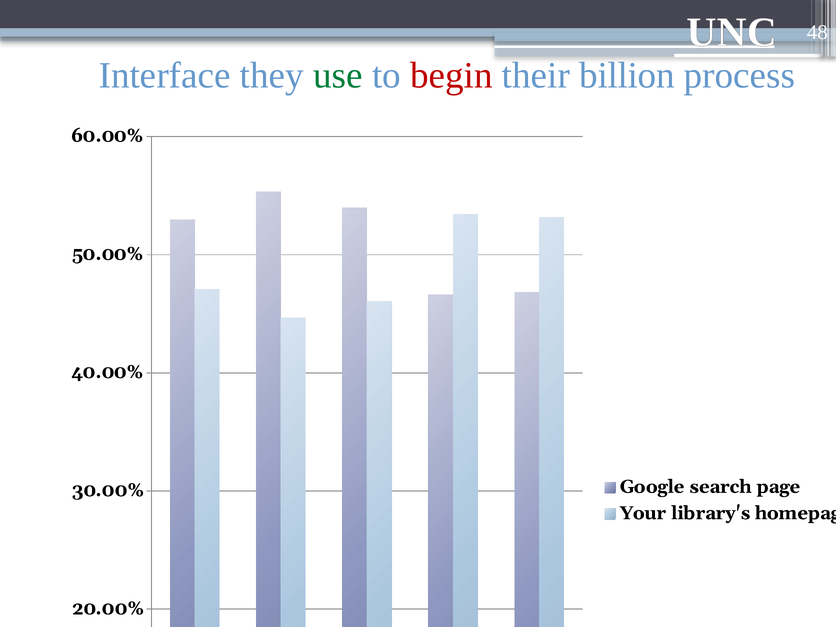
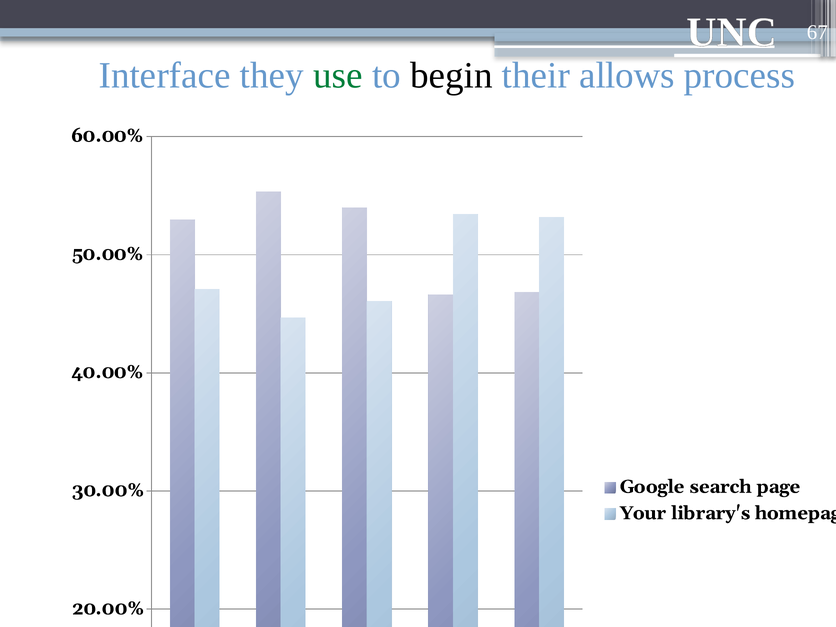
48: 48 -> 67
begin colour: red -> black
billion: billion -> allows
